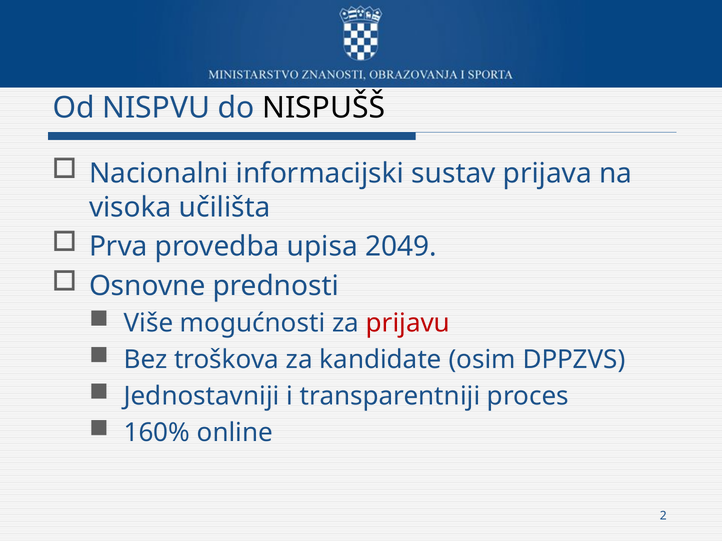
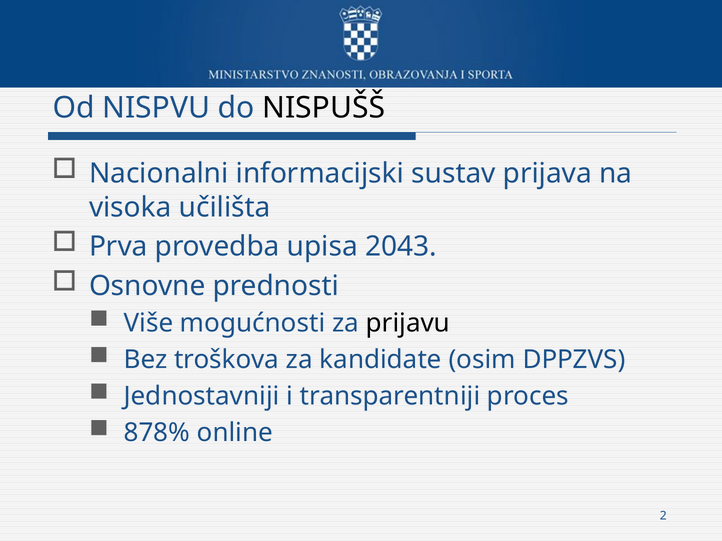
2049: 2049 -> 2043
prijavu colour: red -> black
160%: 160% -> 878%
